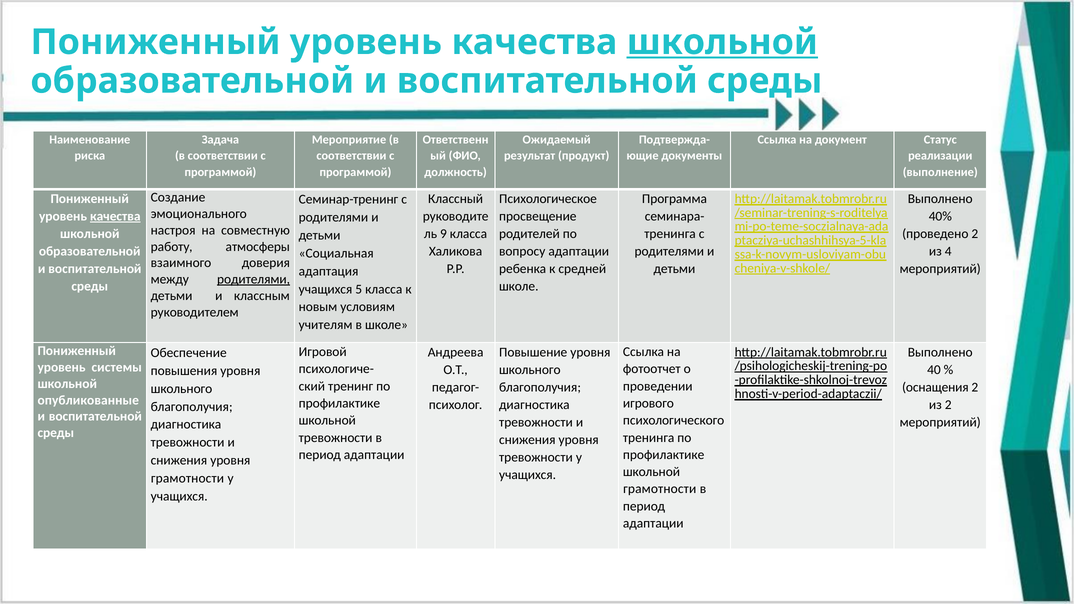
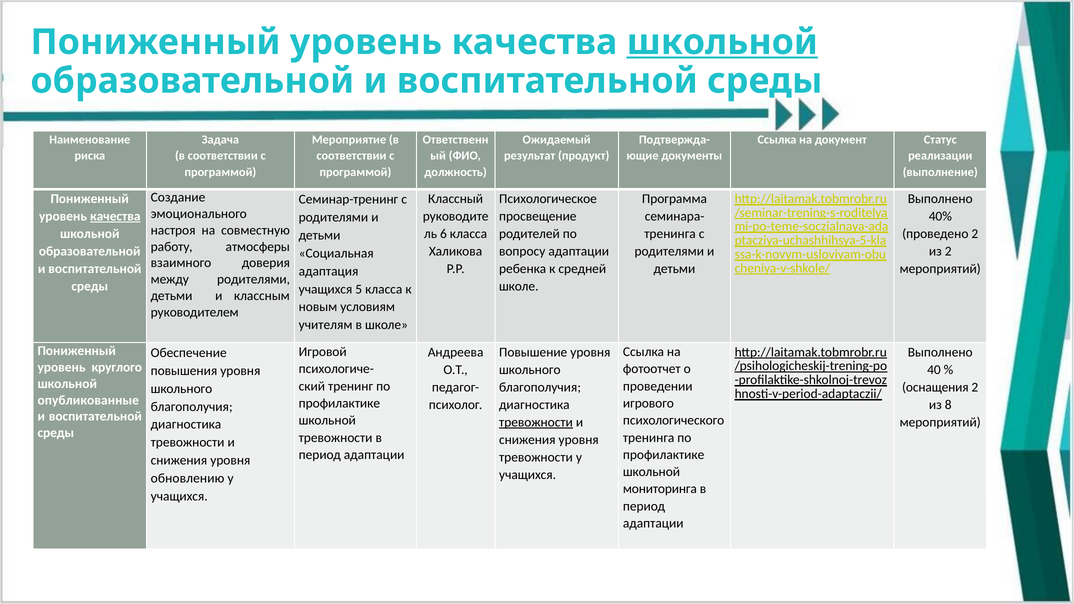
9: 9 -> 6
из 4: 4 -> 2
родителями at (254, 279) underline: present -> none
системы: системы -> круглого
из 2: 2 -> 8
тревожности at (536, 422) underline: none -> present
грамотности at (188, 479): грамотности -> обновлению
грамотности at (660, 489): грамотности -> мониторинга
